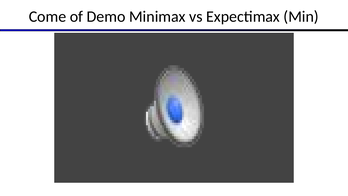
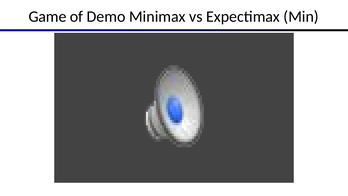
Come: Come -> Game
